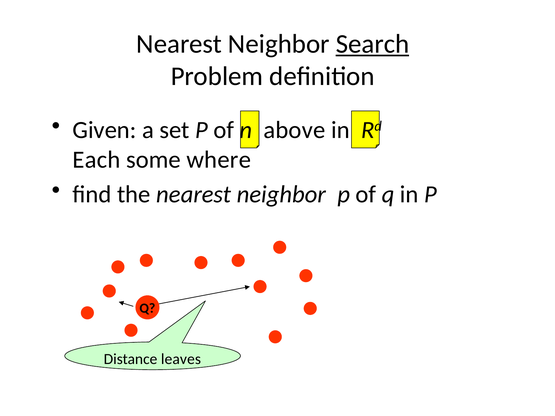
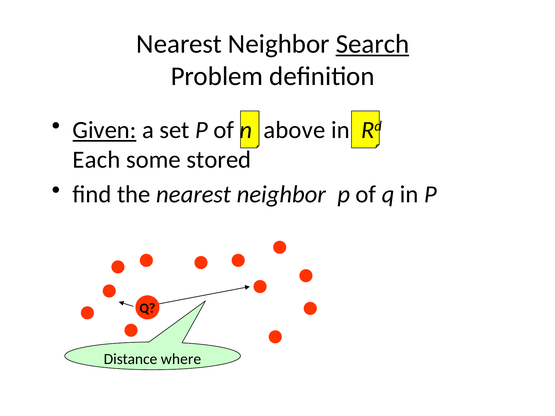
Given underline: none -> present
where: where -> stored
leaves: leaves -> where
